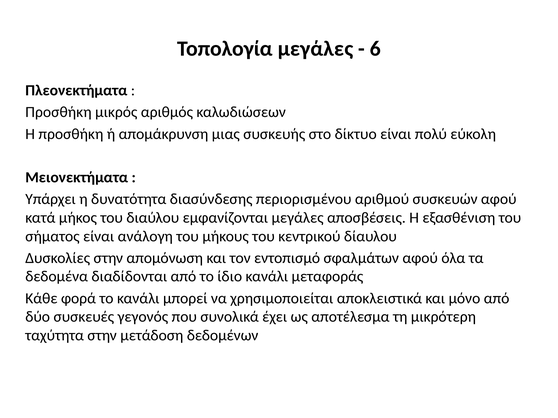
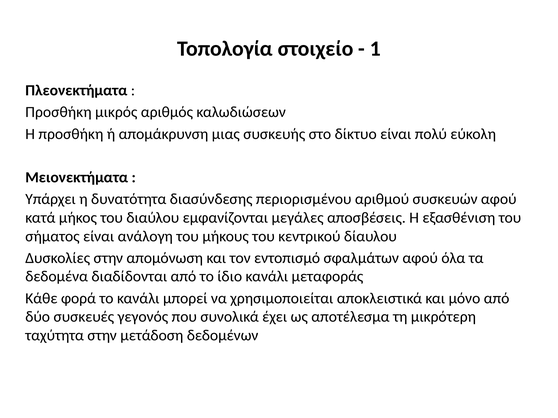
Τοπολογία μεγάλες: μεγάλες -> στοιχείο
6: 6 -> 1
